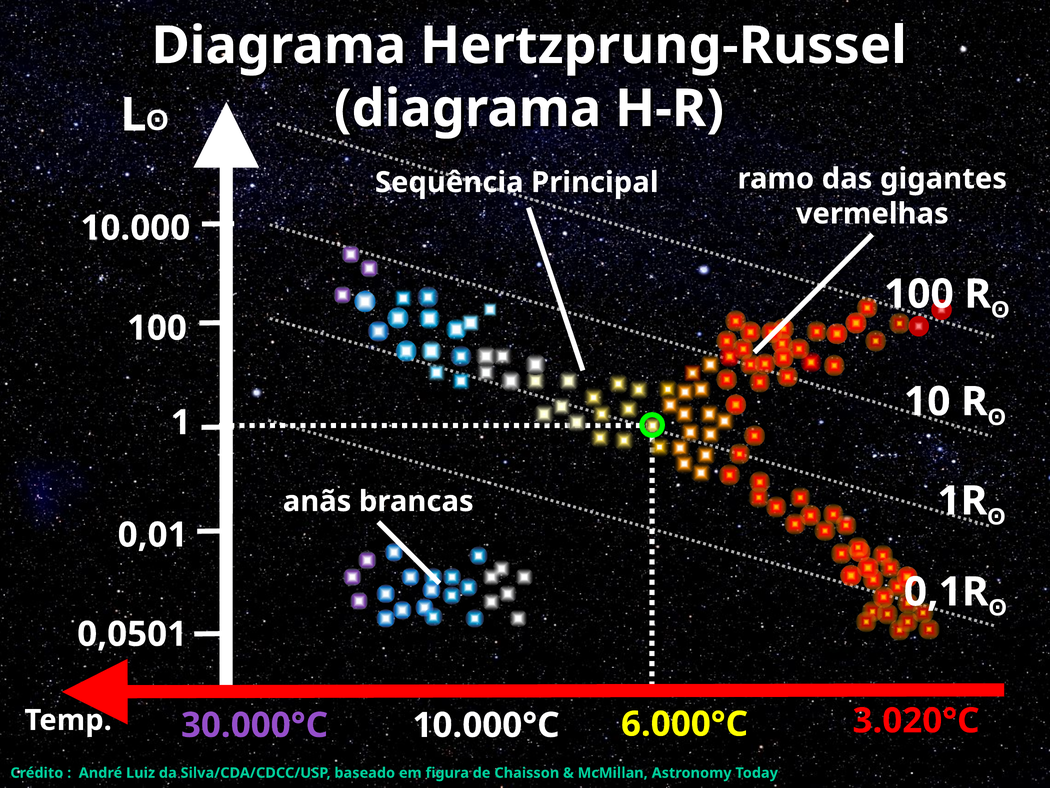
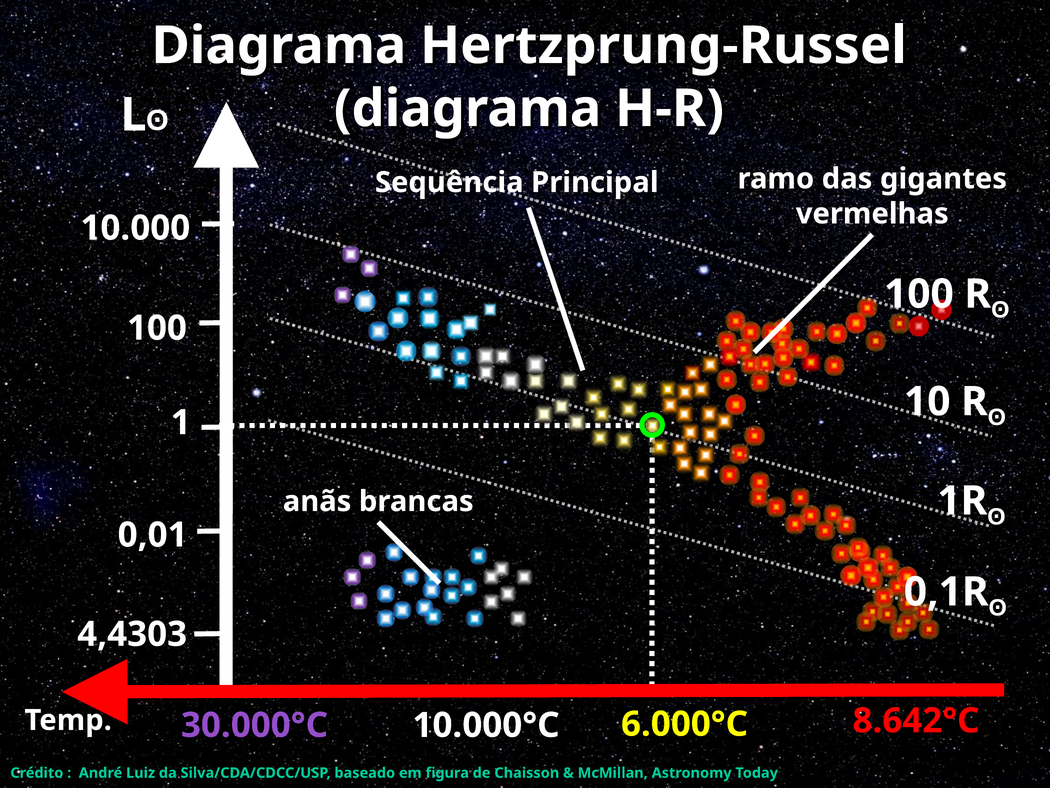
0,0501: 0,0501 -> 4,4303
3.020°C: 3.020°C -> 8.642°C
